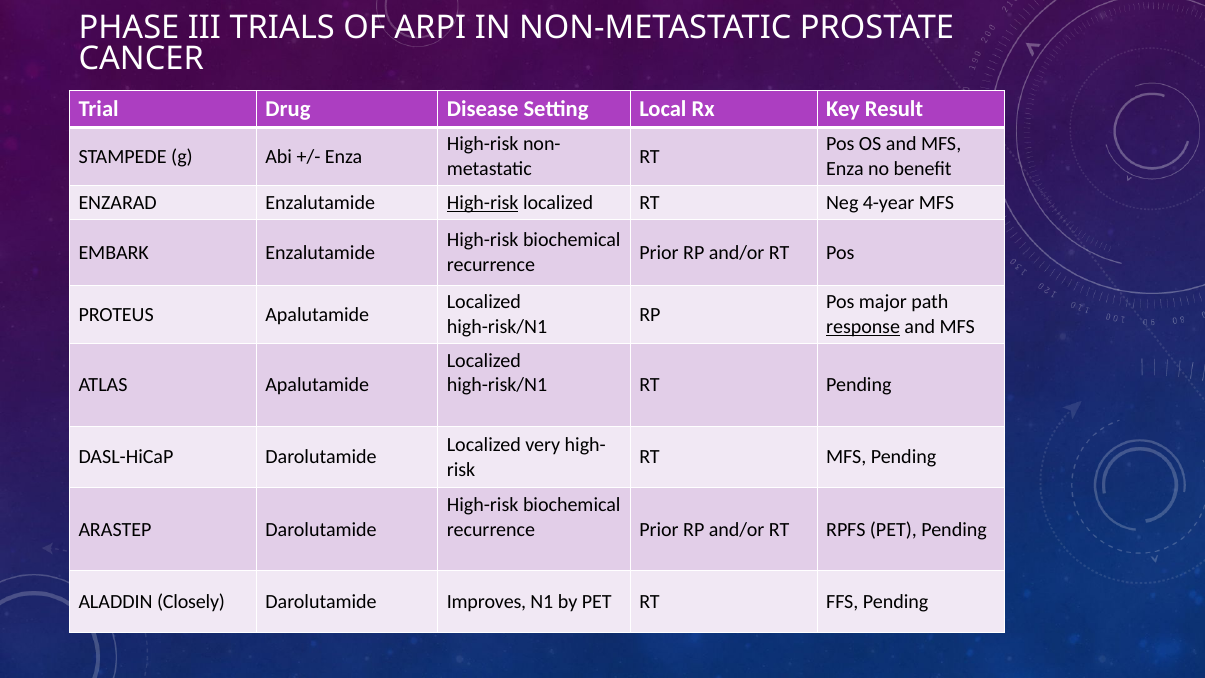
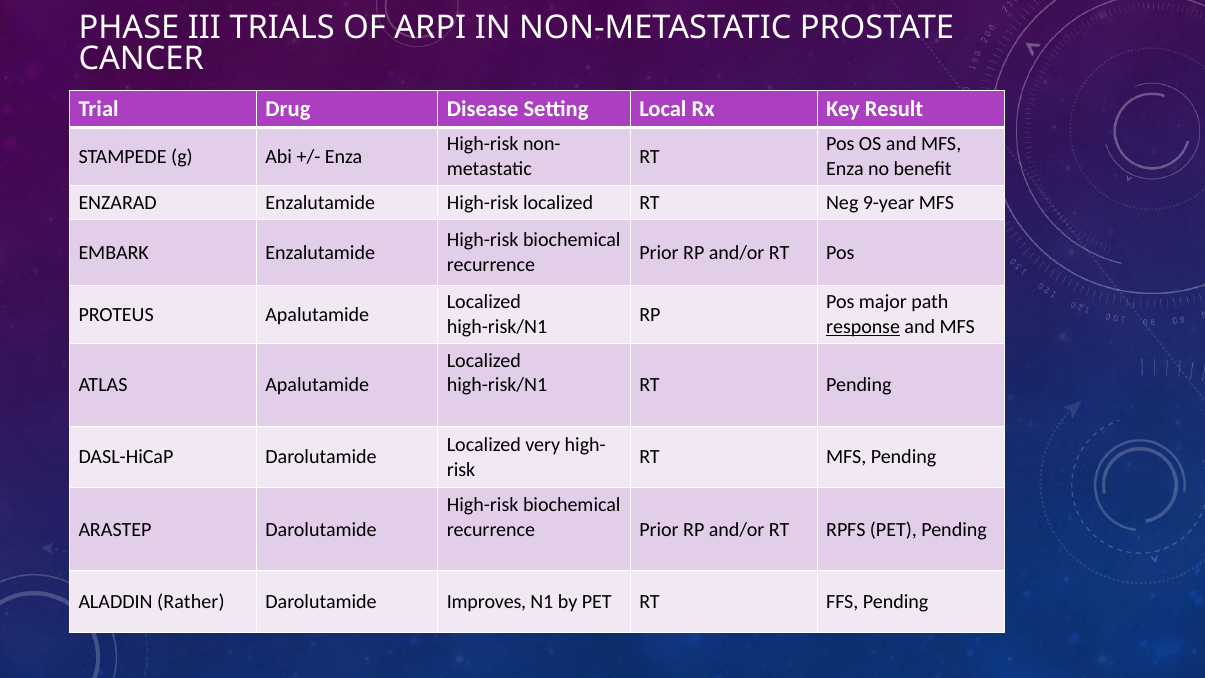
High-risk at (483, 202) underline: present -> none
4-year: 4-year -> 9-year
Closely: Closely -> Rather
